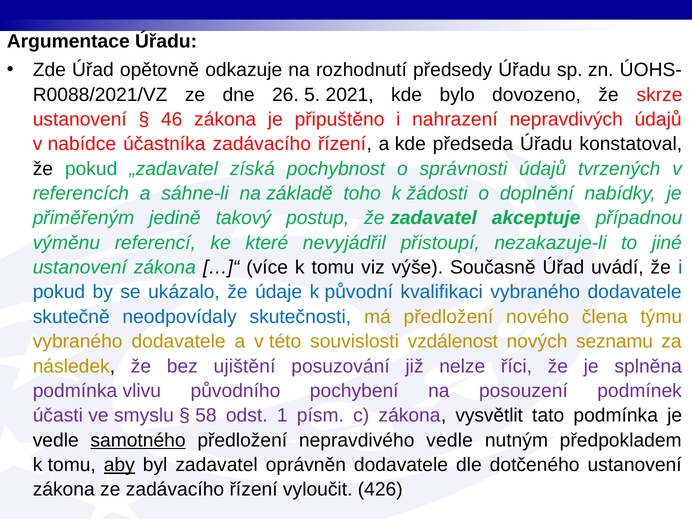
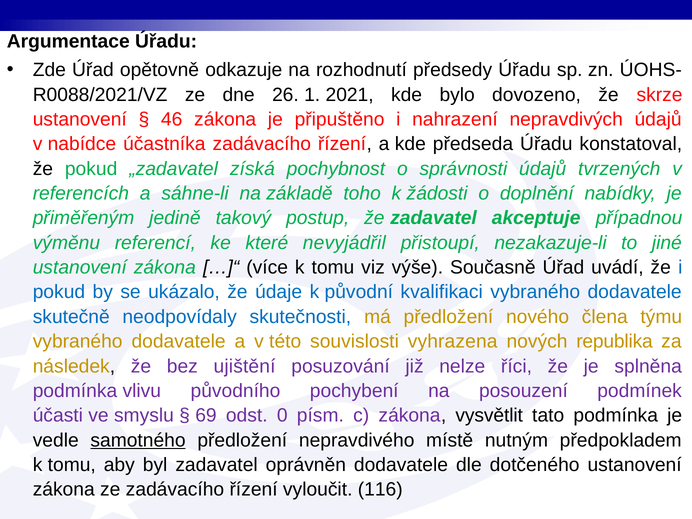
5: 5 -> 1
vzdálenost: vzdálenost -> vyhrazena
seznamu: seznamu -> republika
58: 58 -> 69
1: 1 -> 0
nepravdivého vedle: vedle -> místě
aby underline: present -> none
426: 426 -> 116
